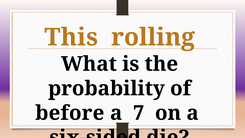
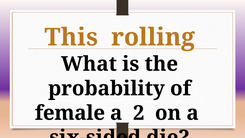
before: before -> female
7: 7 -> 2
